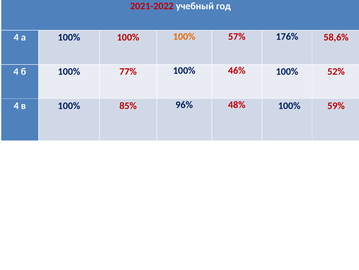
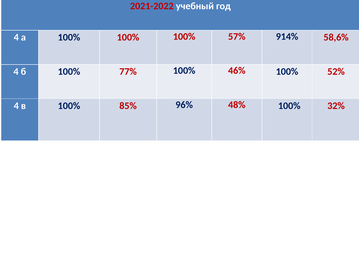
100% at (184, 36) colour: orange -> red
176%: 176% -> 914%
59%: 59% -> 32%
